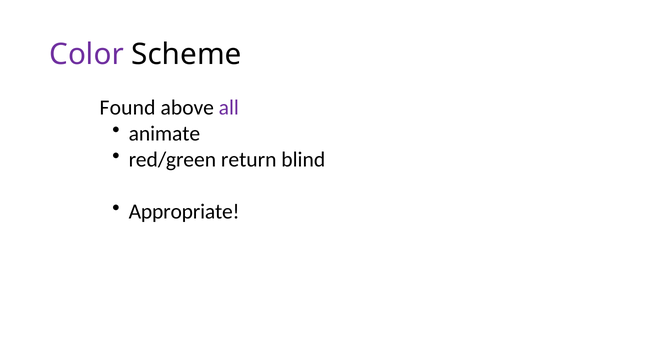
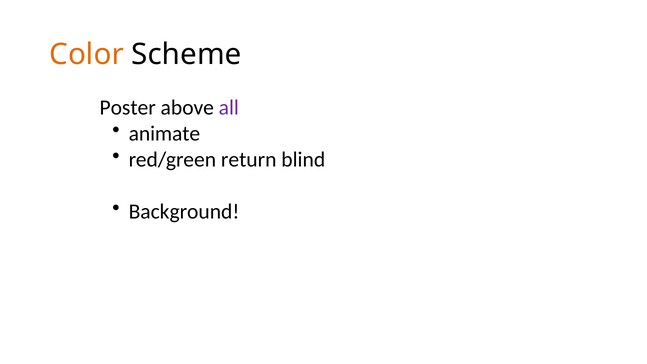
Color colour: purple -> orange
Found: Found -> Poster
Appropriate: Appropriate -> Background
